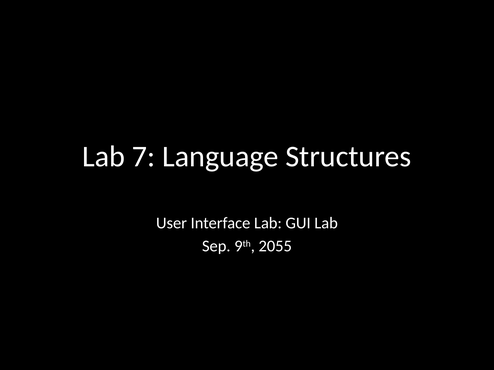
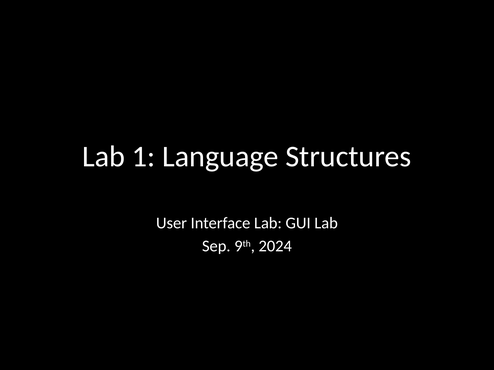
7: 7 -> 1
2055: 2055 -> 2024
